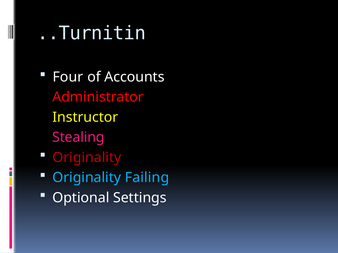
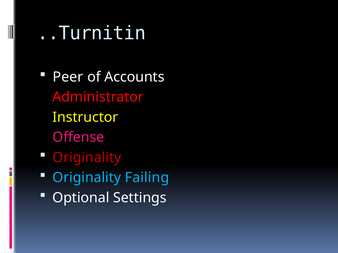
Four: Four -> Peer
Stealing: Stealing -> Offense
